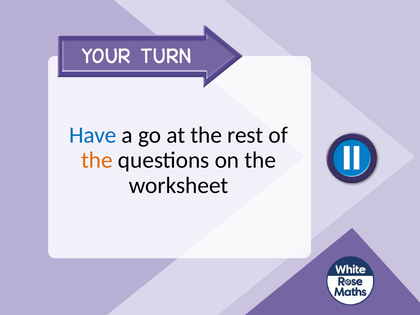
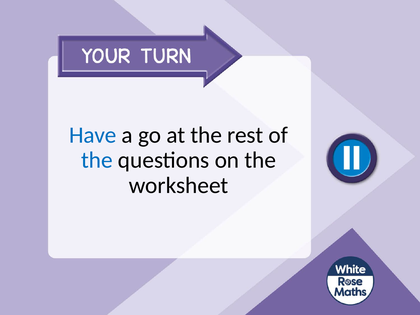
the at (97, 160) colour: orange -> blue
